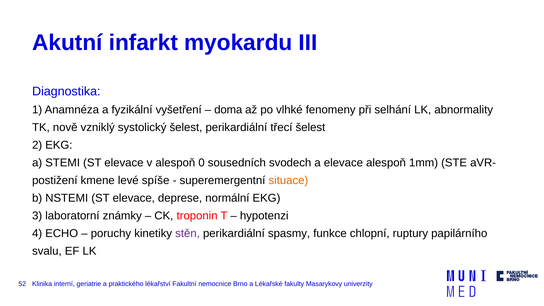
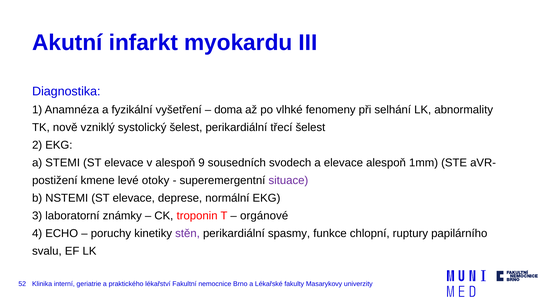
0: 0 -> 9
spíše: spíše -> otoky
situace colour: orange -> purple
hypotenzi: hypotenzi -> orgánové
